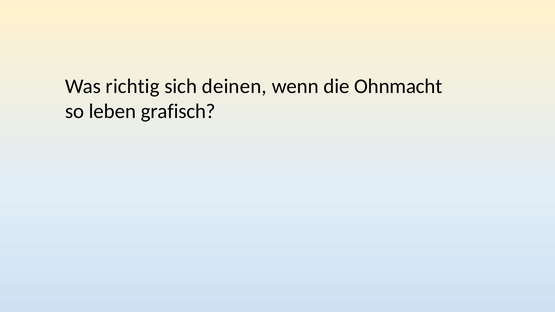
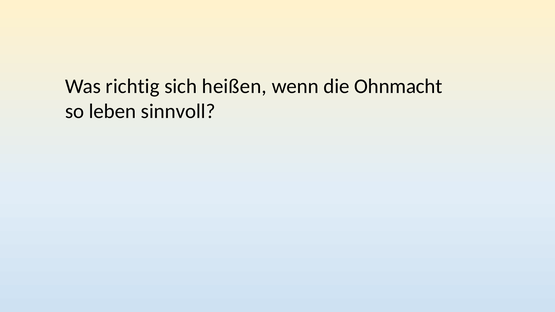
deinen: deinen -> heißen
grafisch: grafisch -> sinnvoll
